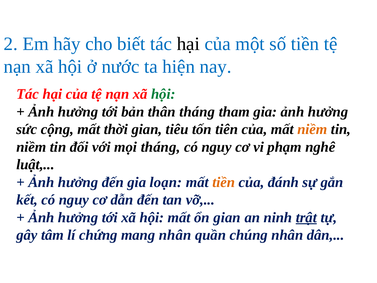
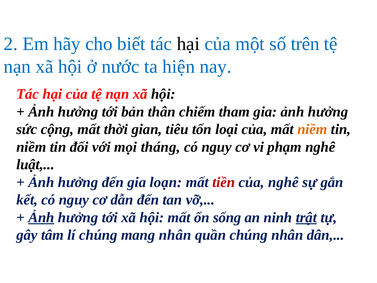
số tiền: tiền -> trên
hội at (163, 94) colour: green -> black
thân tháng: tháng -> chiếm
tiên: tiên -> loại
tiền at (224, 182) colour: orange -> red
của đánh: đánh -> nghê
Ảnh at (41, 217) underline: none -> present
ổn gian: gian -> sống
lí chứng: chứng -> chúng
